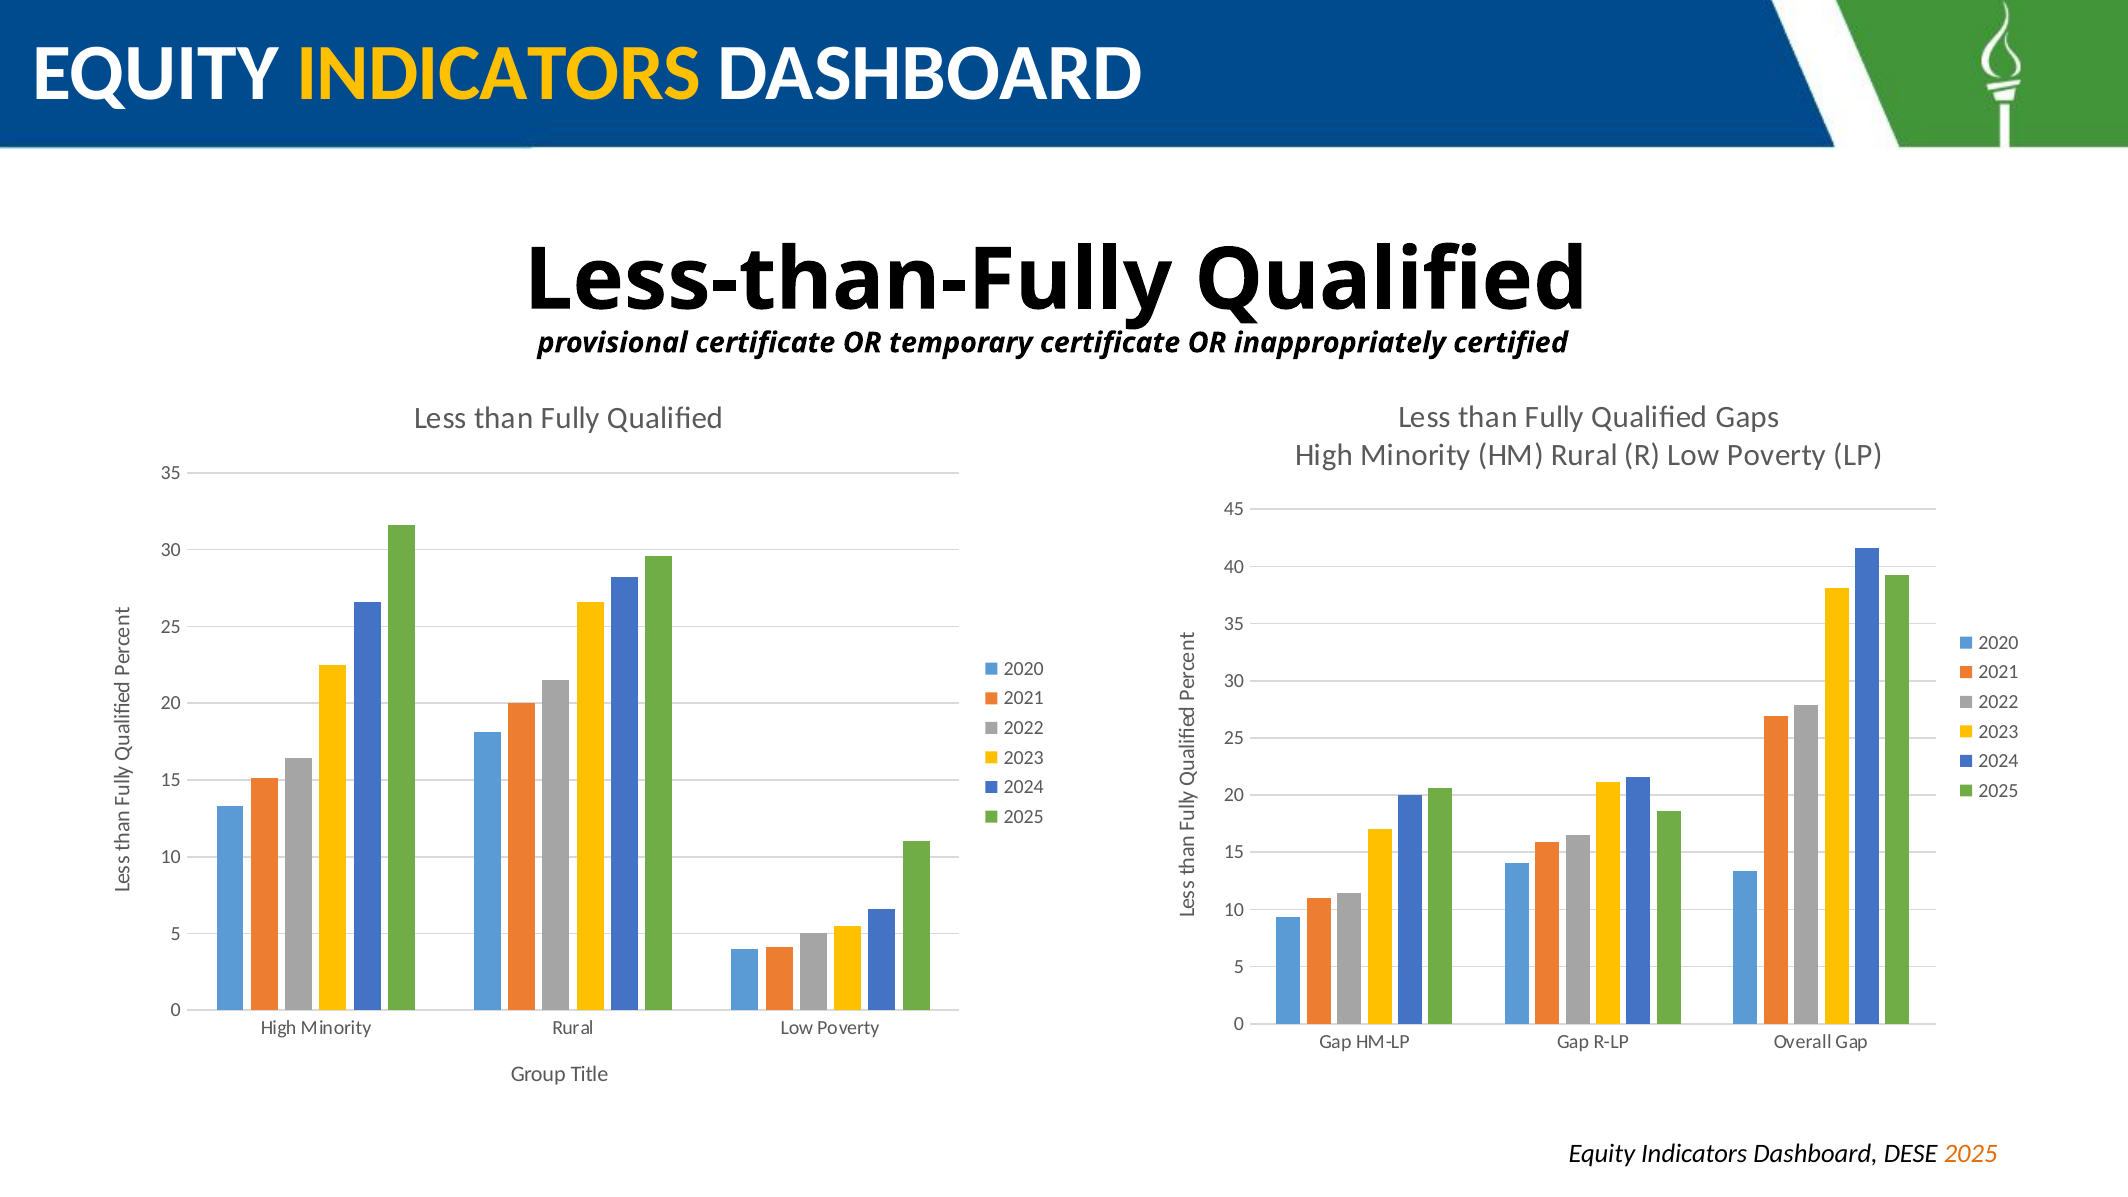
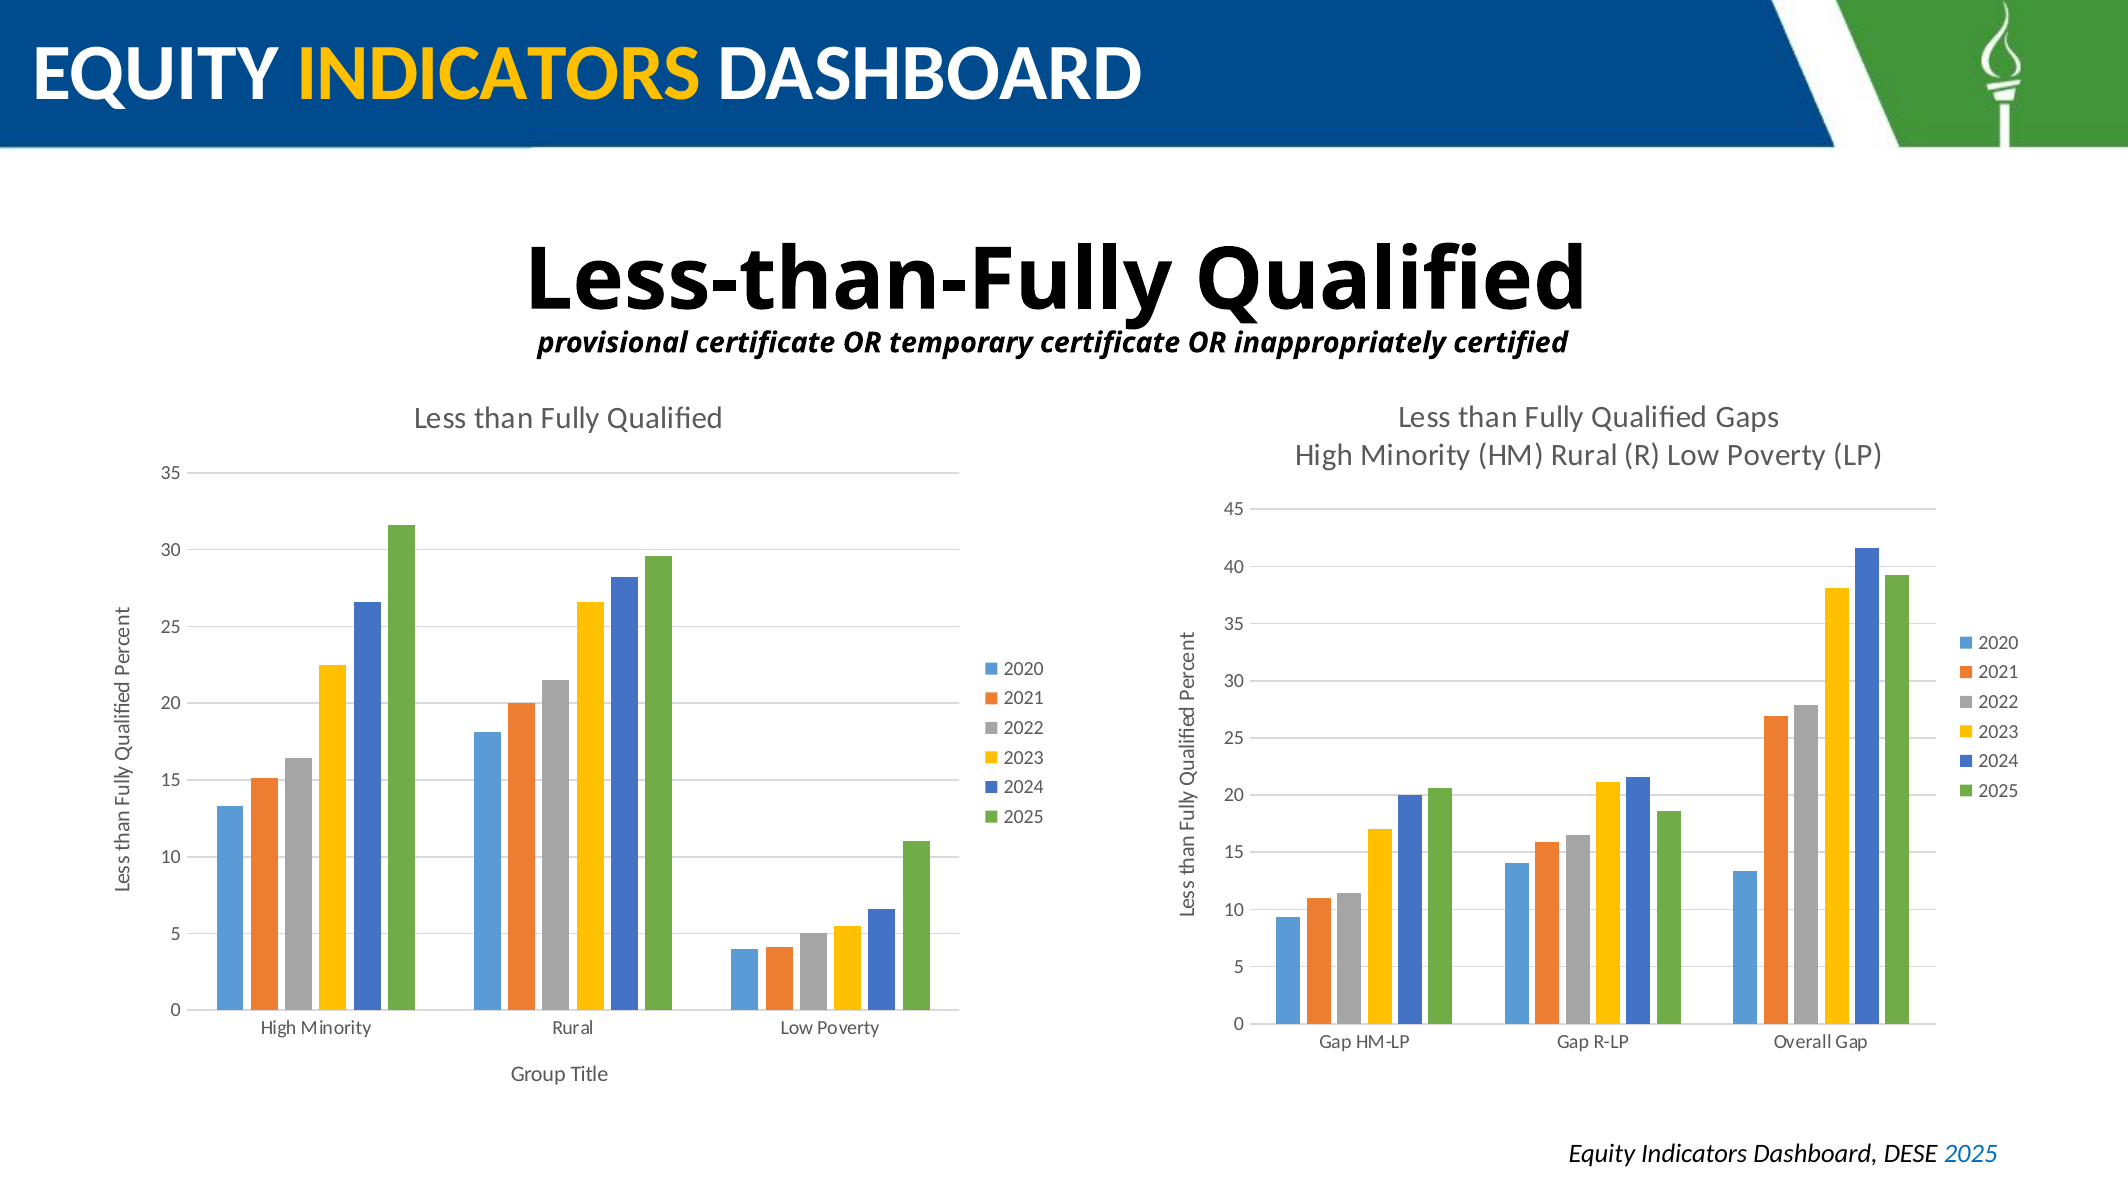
2025 at (1971, 1153) colour: orange -> blue
